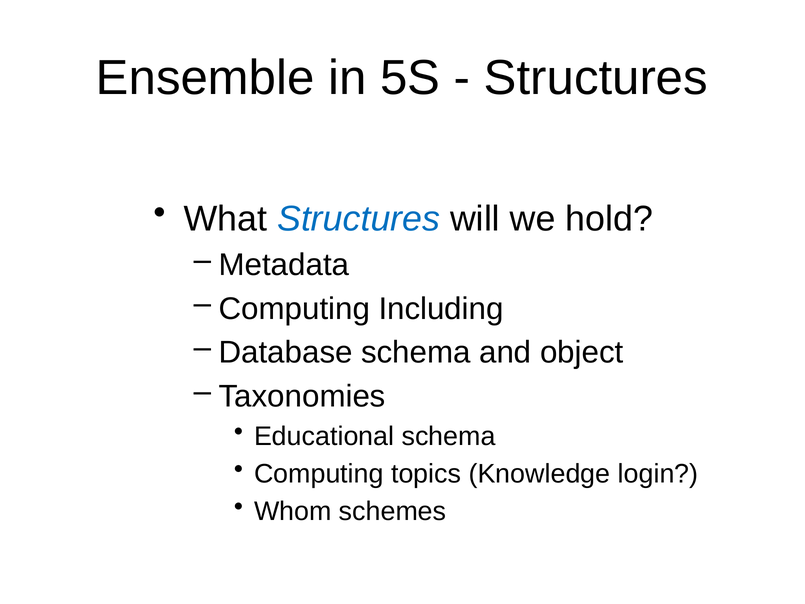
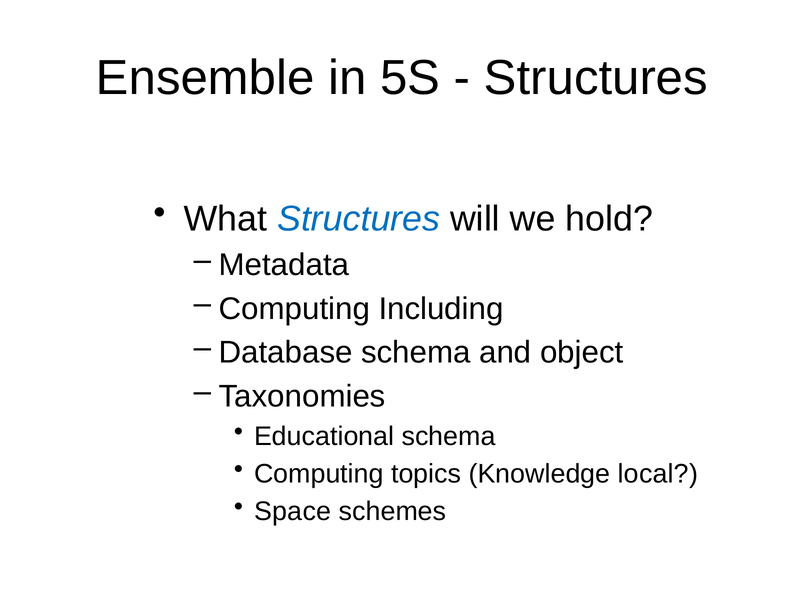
login: login -> local
Whom: Whom -> Space
